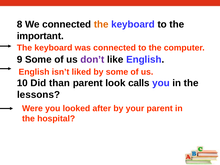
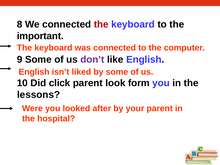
the at (101, 24) colour: orange -> red
than: than -> click
calls: calls -> form
